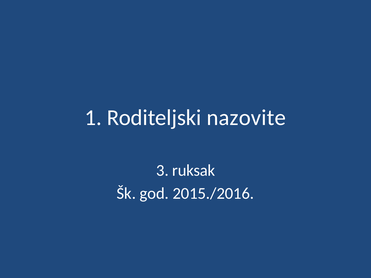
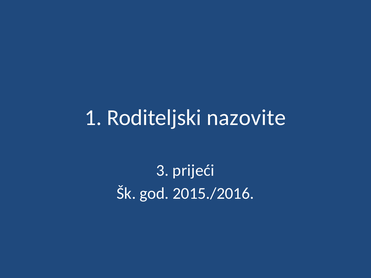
ruksak: ruksak -> prijeći
